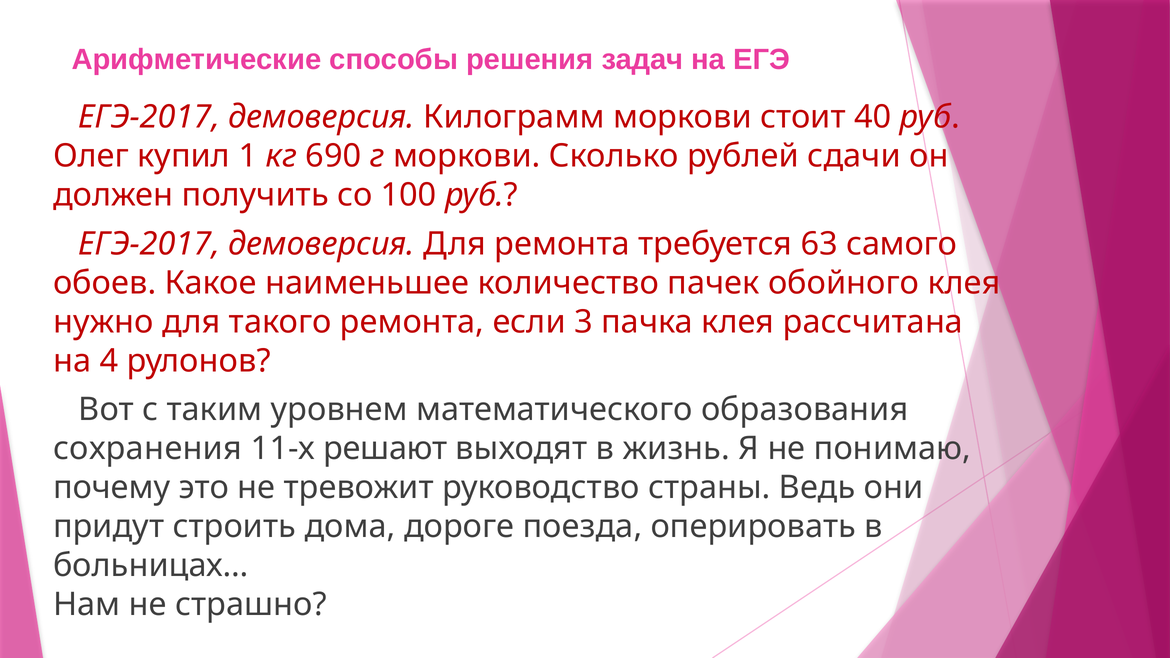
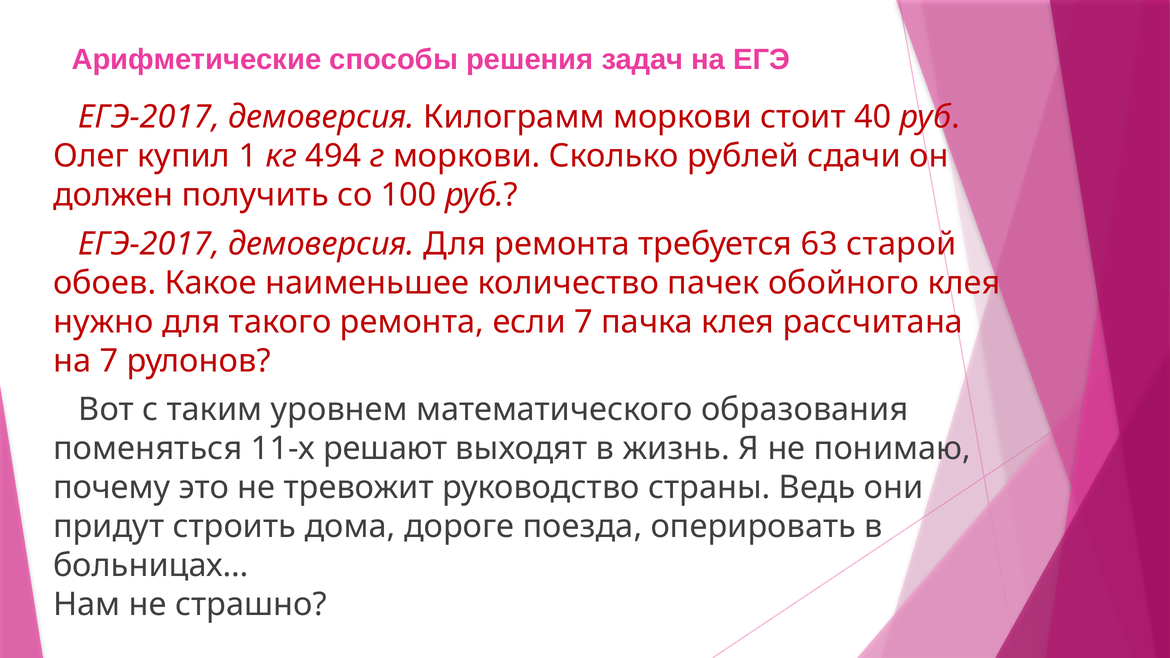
690: 690 -> 494
самого: самого -> старой
если 3: 3 -> 7
на 4: 4 -> 7
сохранения: сохранения -> поменяться
